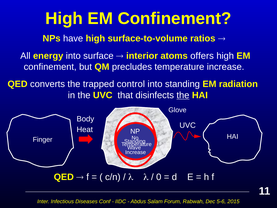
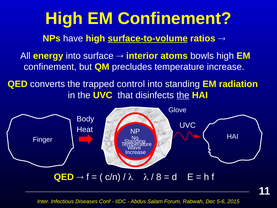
surface-to-volume underline: none -> present
offers: offers -> bowls
0: 0 -> 8
